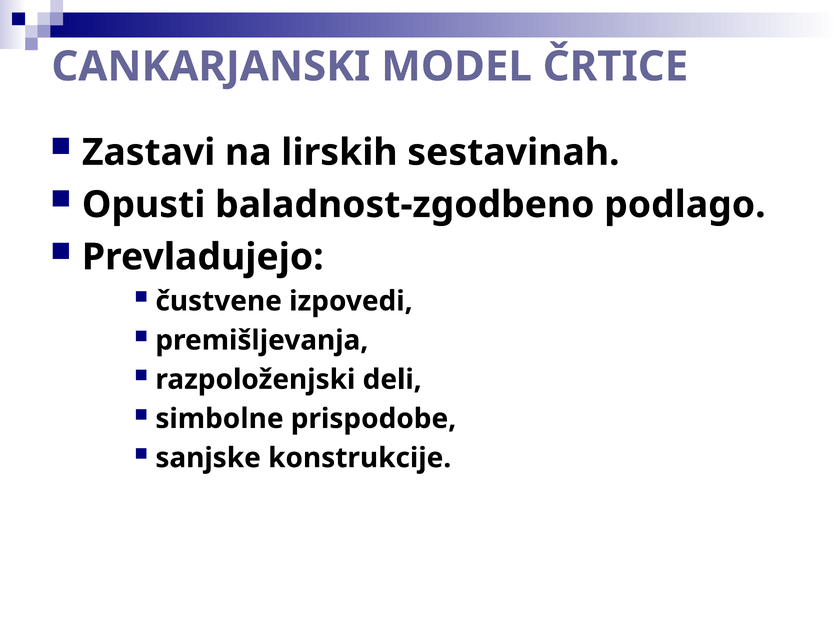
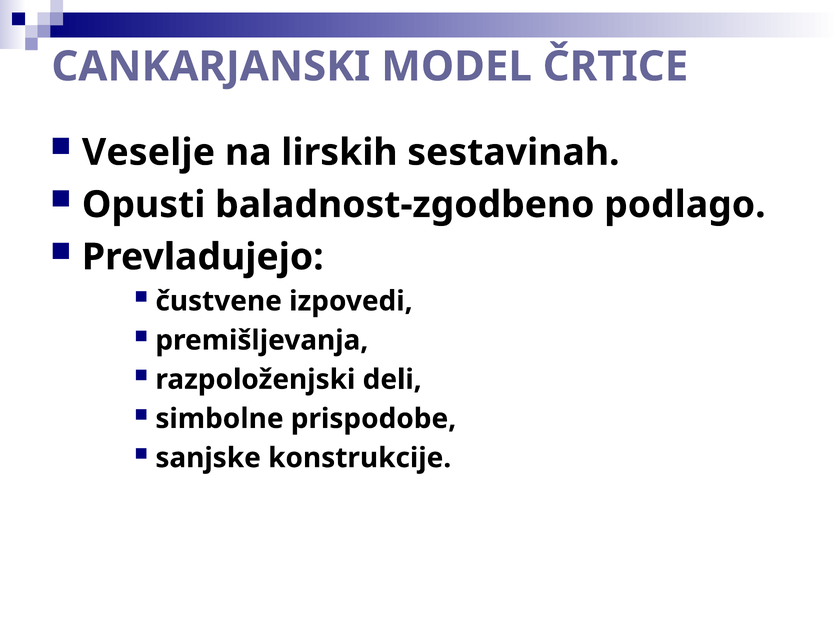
Zastavi: Zastavi -> Veselje
